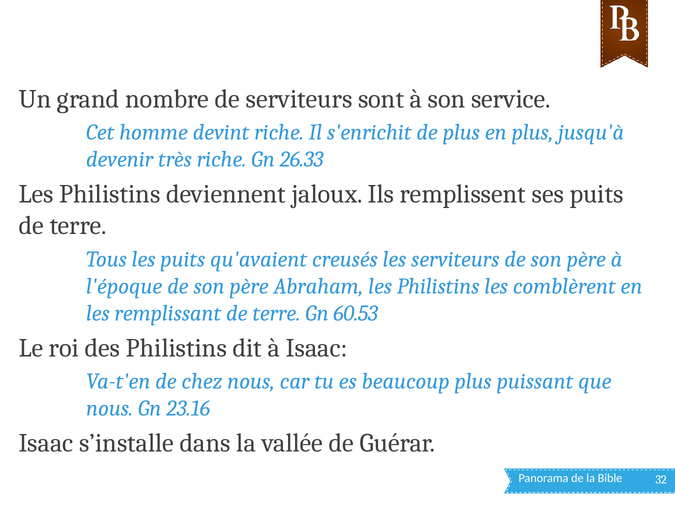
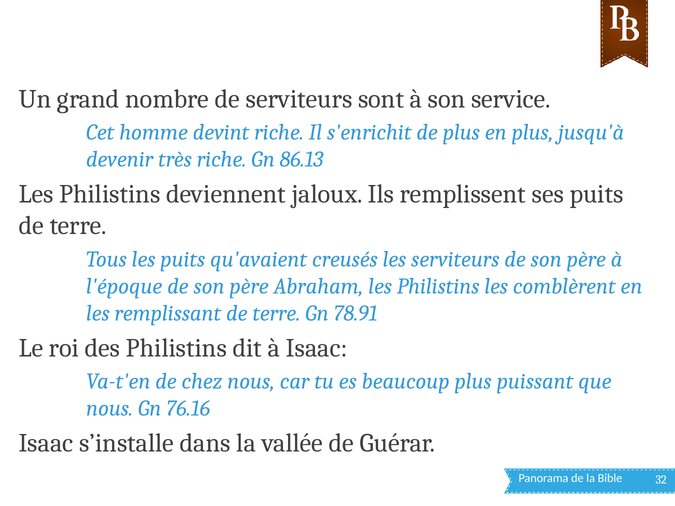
26.33: 26.33 -> 86.13
60.53: 60.53 -> 78.91
23.16: 23.16 -> 76.16
